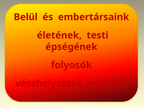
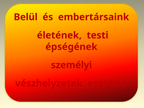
folyosók: folyosók -> személyi
